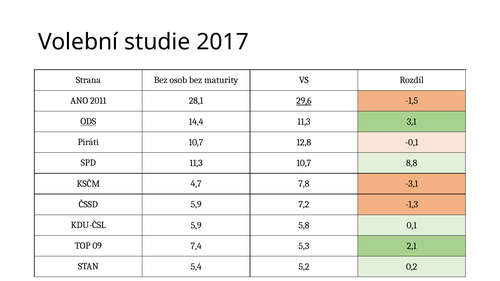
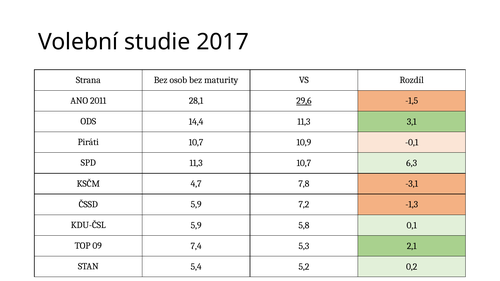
ODS underline: present -> none
12,8: 12,8 -> 10,9
8,8: 8,8 -> 6,3
